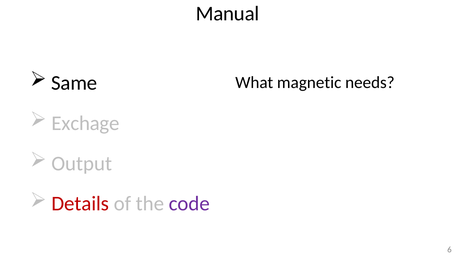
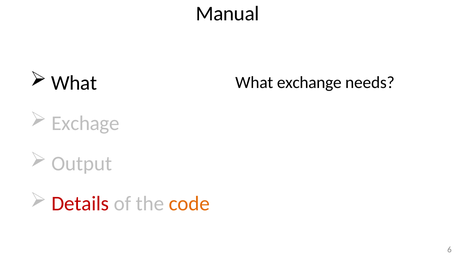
Same at (74, 83): Same -> What
magnetic: magnetic -> exchange
code colour: purple -> orange
